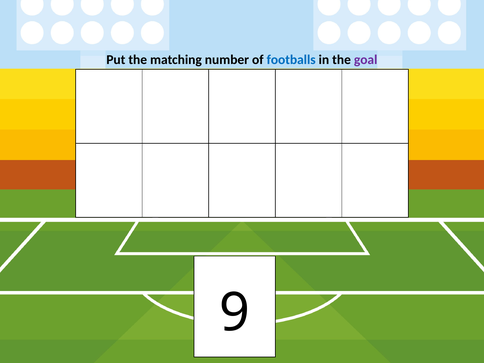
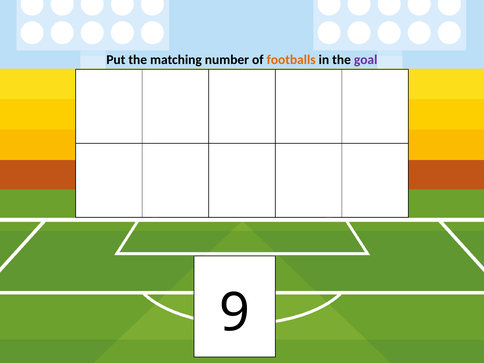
footballs colour: blue -> orange
